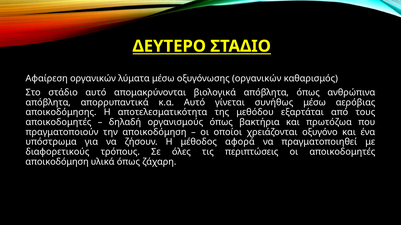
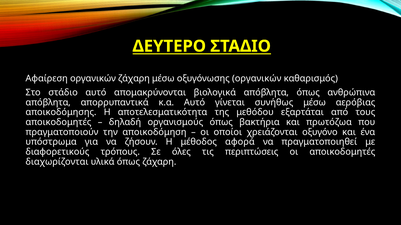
οργανικών λύματα: λύματα -> ζάχαρη
αποικοδόμηση at (57, 162): αποικοδόμηση -> διαχωρίζονται
